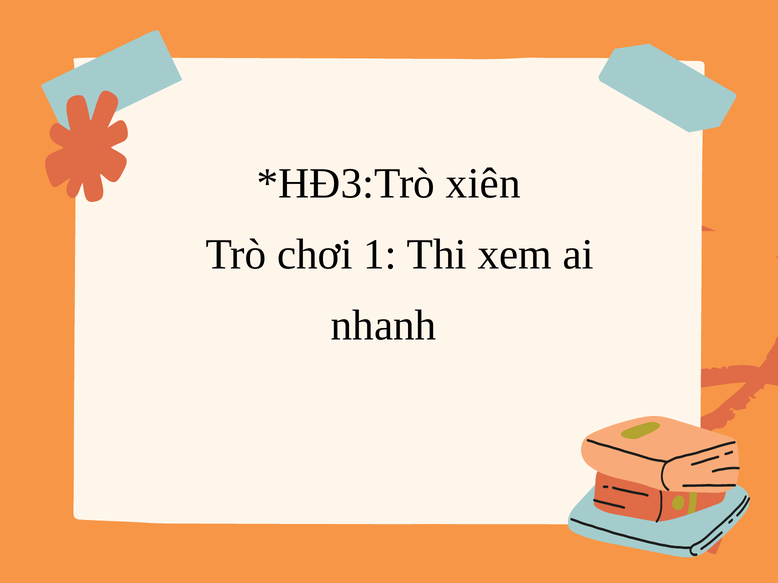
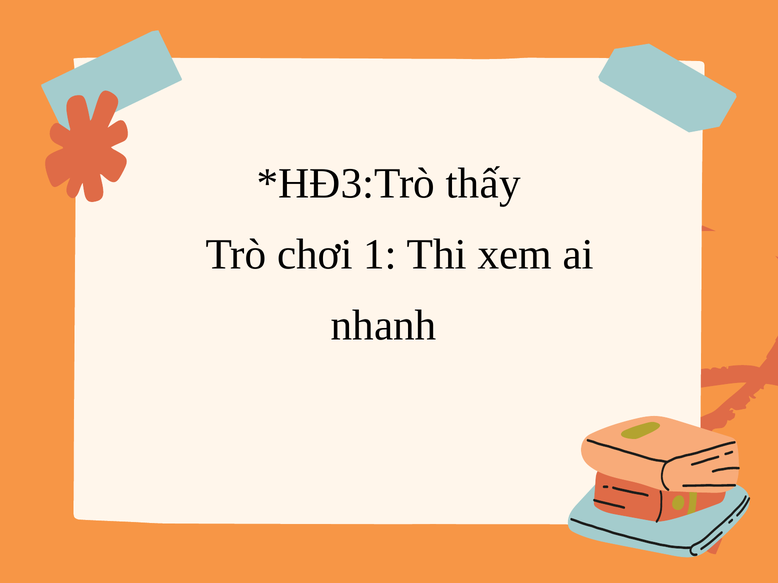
xiên: xiên -> thấy
